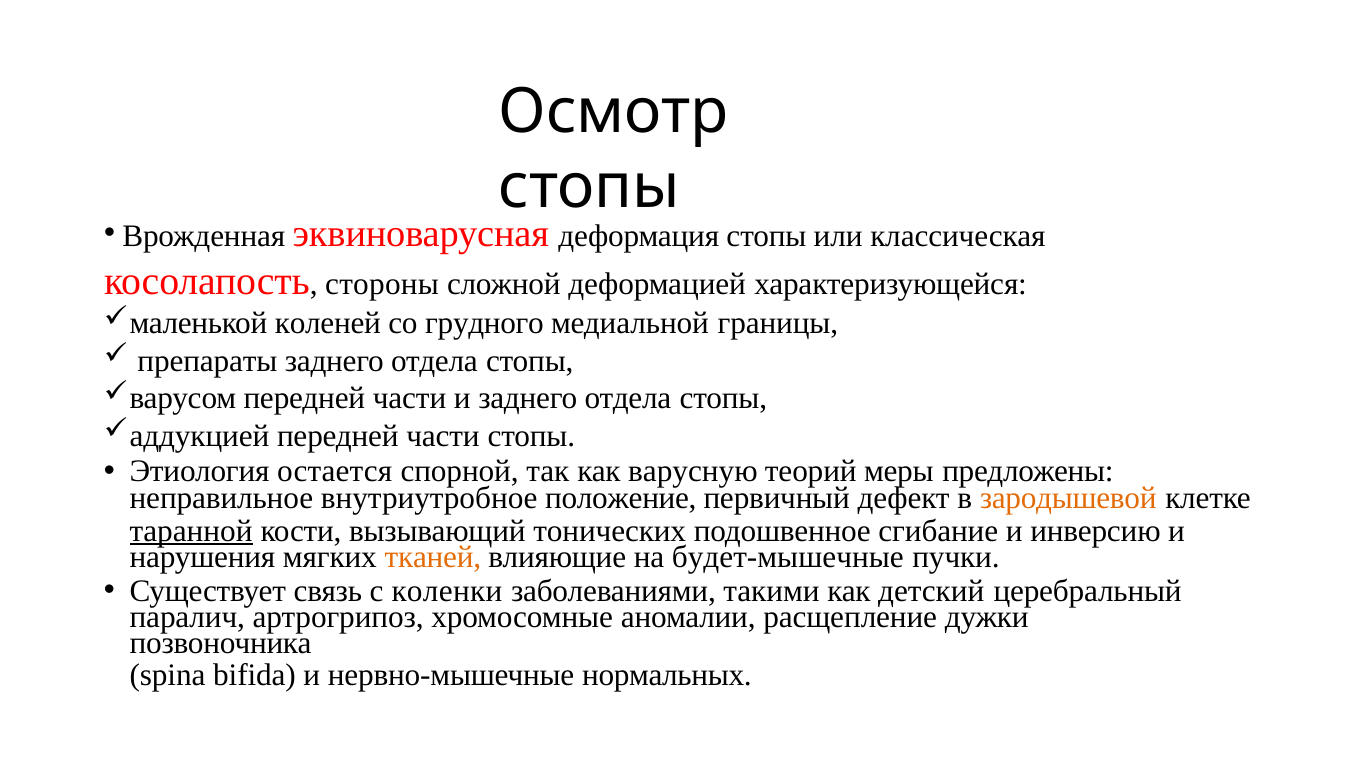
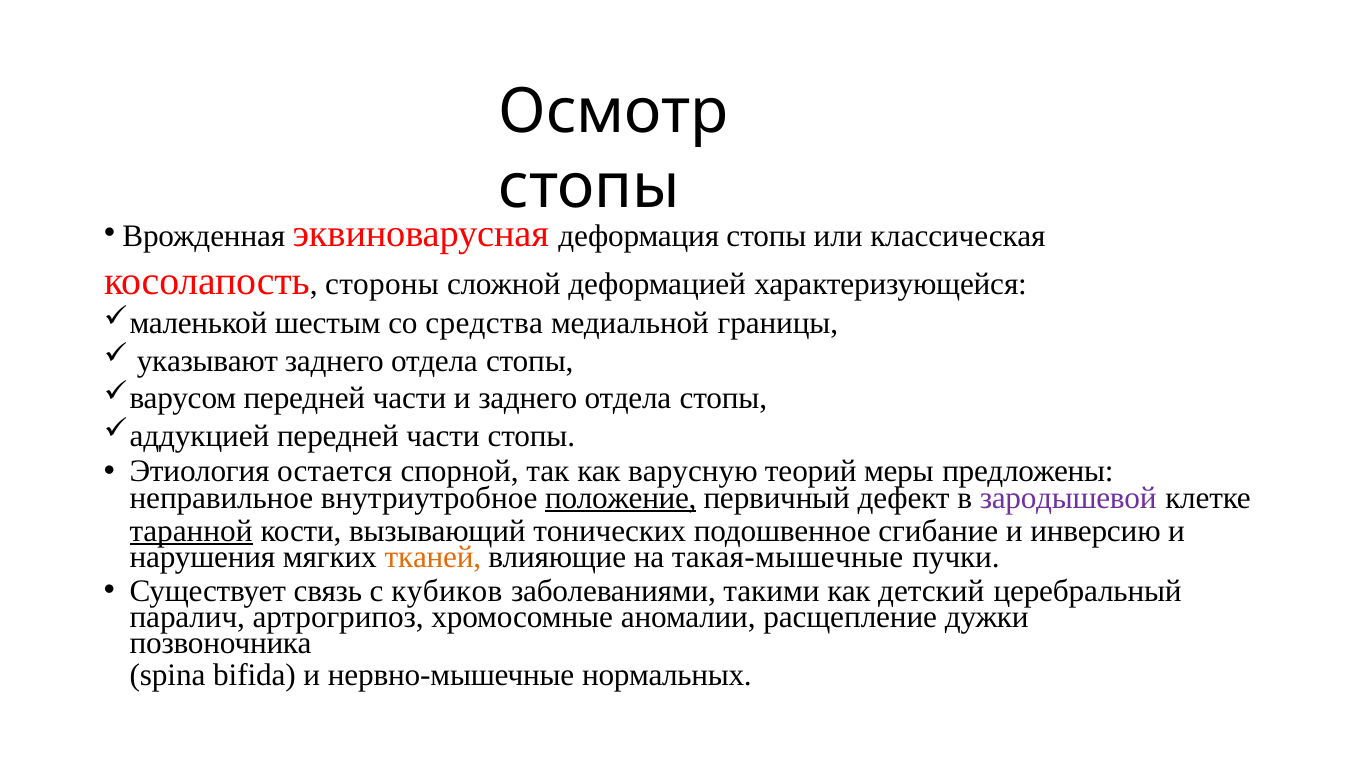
коленей: коленей -> шестым
грудного: грудного -> средства
препараты: препараты -> указывают
положение underline: none -> present
зародышевой colour: orange -> purple
будет-мышечные: будет-мышечные -> такая-мышечные
коленки: коленки -> кубиков
